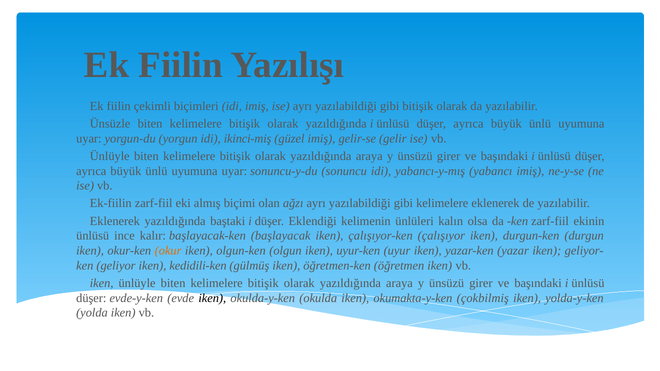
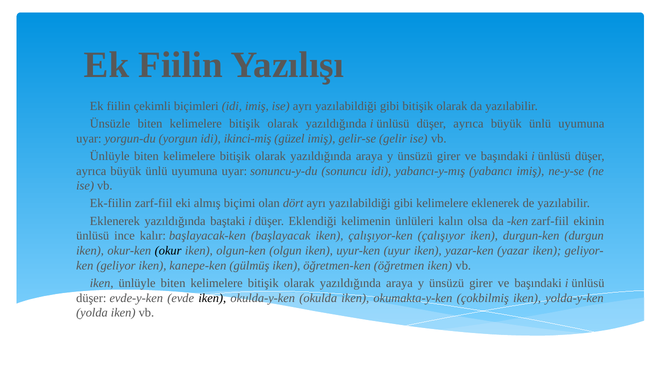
ağzı: ağzı -> dört
okur colour: orange -> black
kedidili-ken: kedidili-ken -> kanepe-ken
